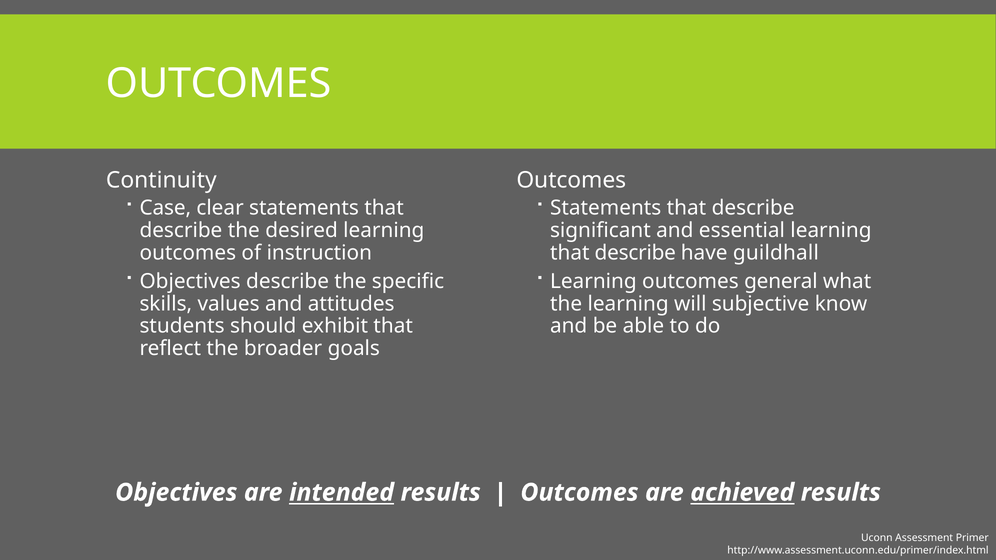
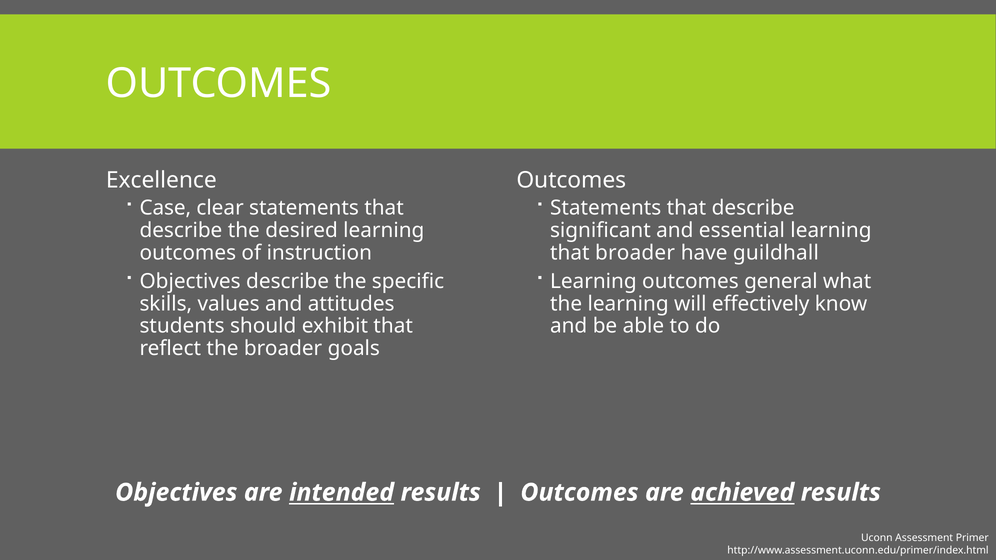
Continuity: Continuity -> Excellence
describe at (635, 253): describe -> broader
subjective: subjective -> effectively
